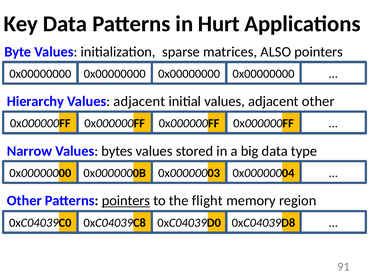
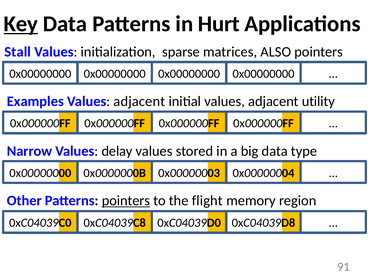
Key underline: none -> present
Byte: Byte -> Stall
Hierarchy: Hierarchy -> Examples
adjacent other: other -> utility
bytes: bytes -> delay
